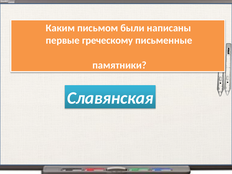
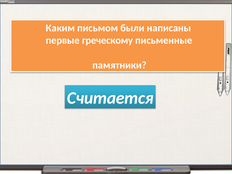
Славянская: Славянская -> Считается
